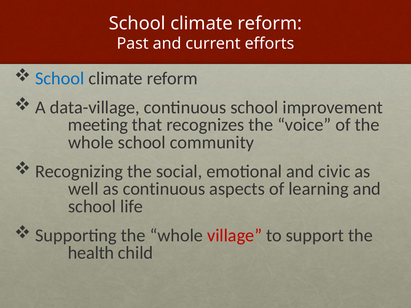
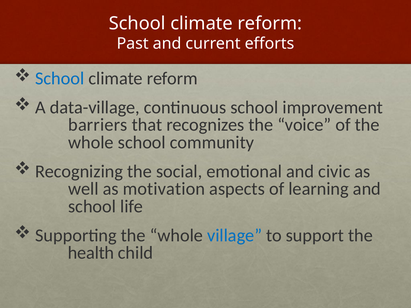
meeting: meeting -> barriers
as continuous: continuous -> motivation
village colour: red -> blue
